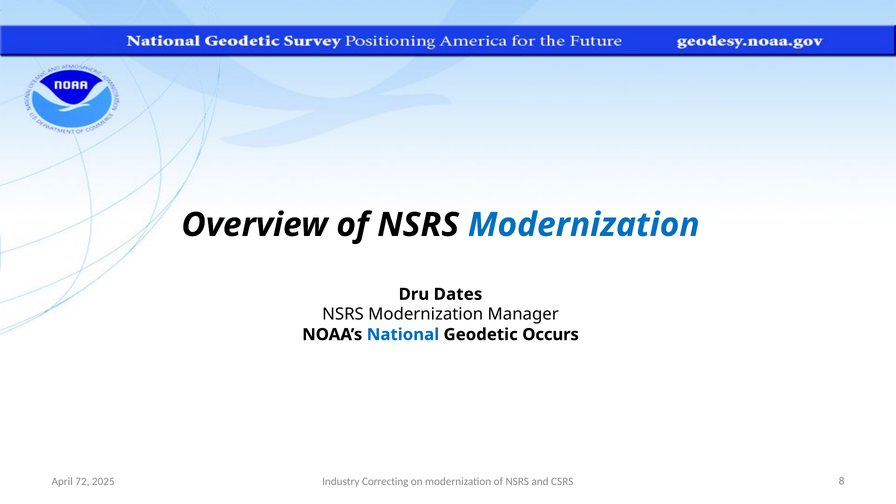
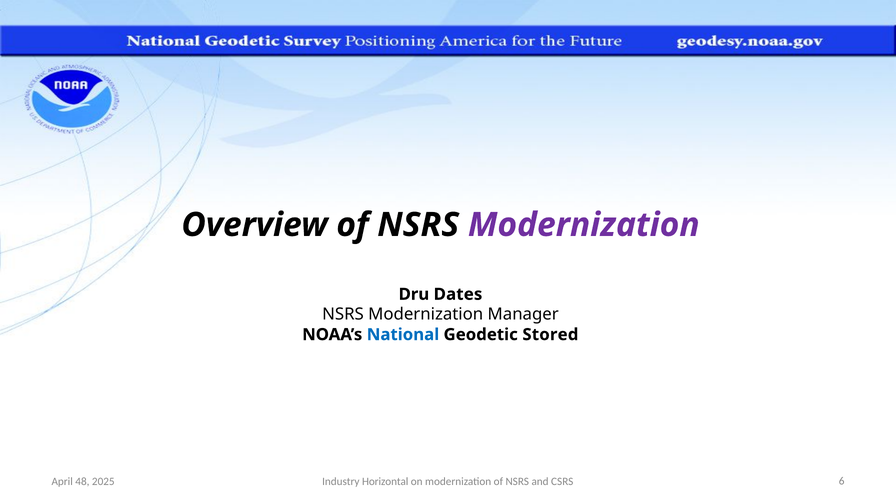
Modernization at (584, 225) colour: blue -> purple
Occurs: Occurs -> Stored
72: 72 -> 48
Correcting: Correcting -> Horizontal
8: 8 -> 6
